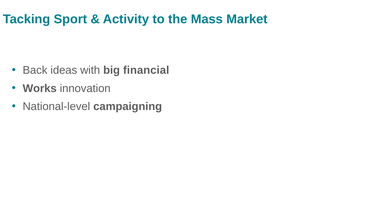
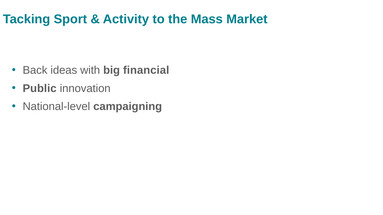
Works: Works -> Public
